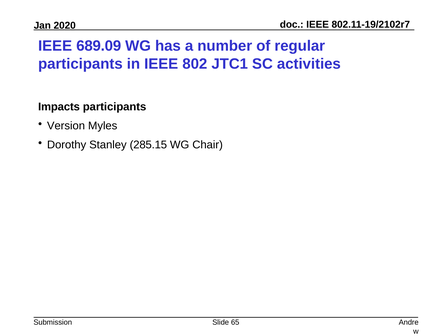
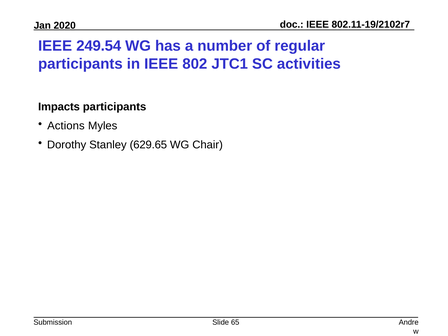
689.09: 689.09 -> 249.54
Version: Version -> Actions
285.15: 285.15 -> 629.65
